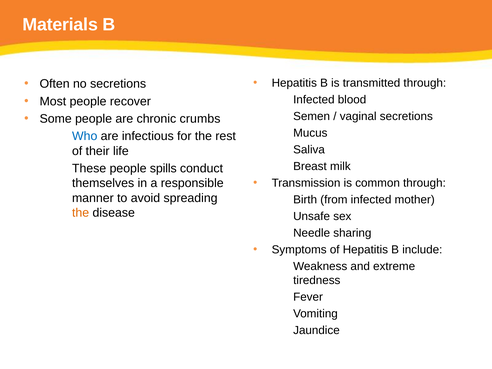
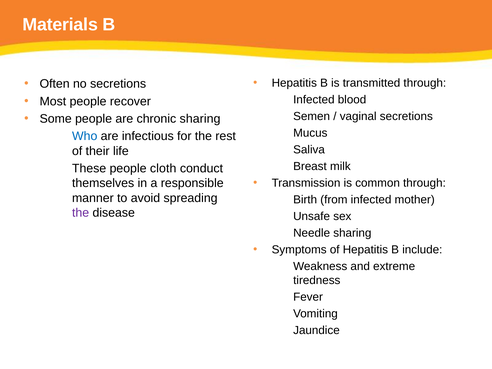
chronic crumbs: crumbs -> sharing
spills: spills -> cloth
the at (81, 213) colour: orange -> purple
